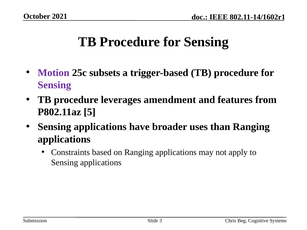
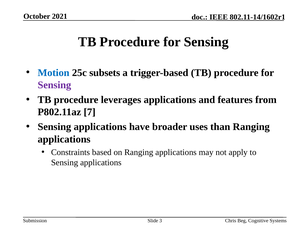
Motion colour: purple -> blue
leverages amendment: amendment -> applications
5: 5 -> 7
